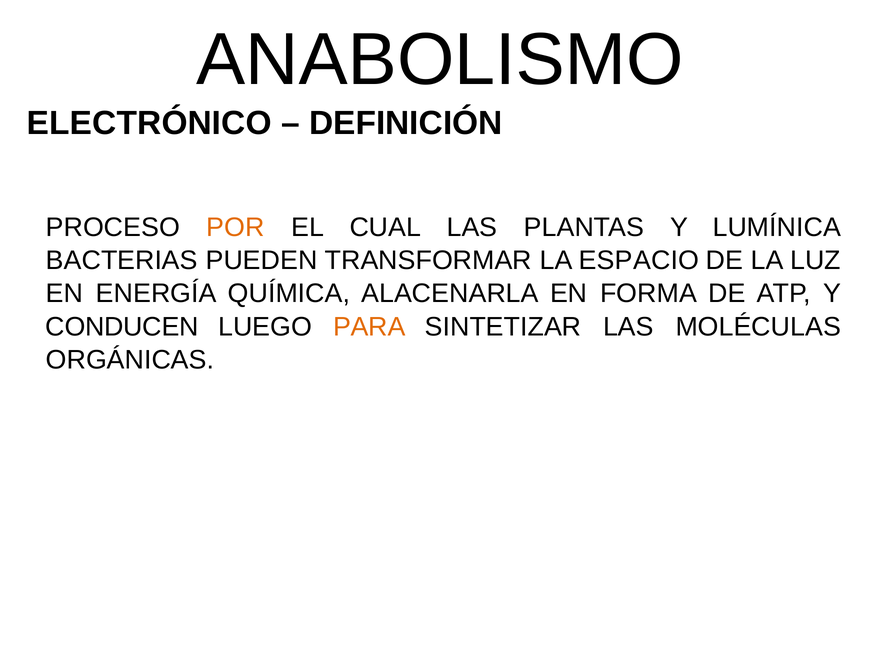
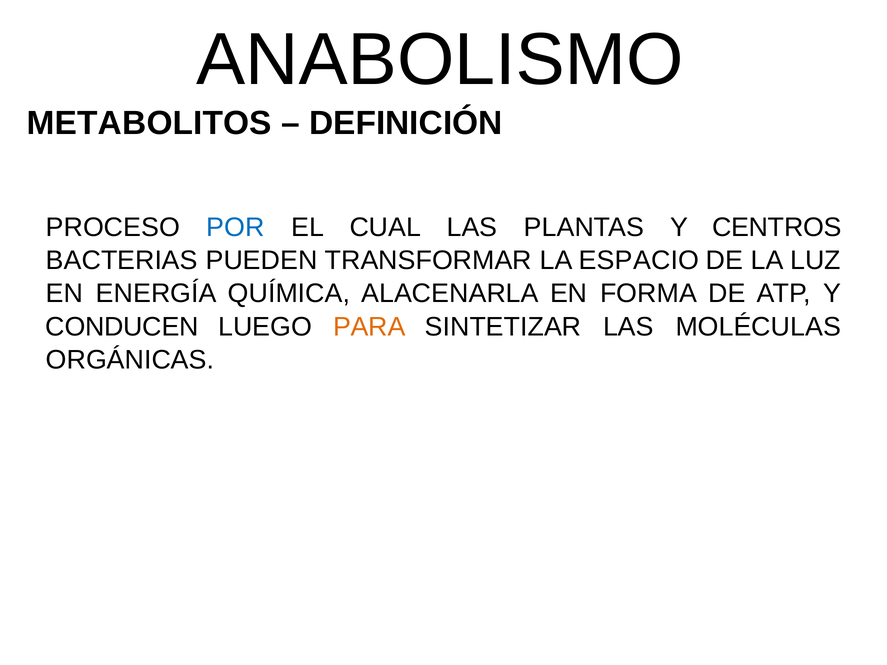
ELECTRÓNICO: ELECTRÓNICO -> METABOLITOS
POR colour: orange -> blue
LUMÍNICA: LUMÍNICA -> CENTROS
